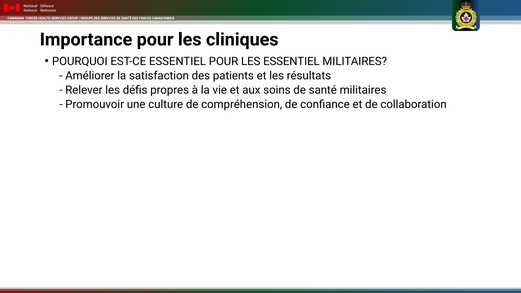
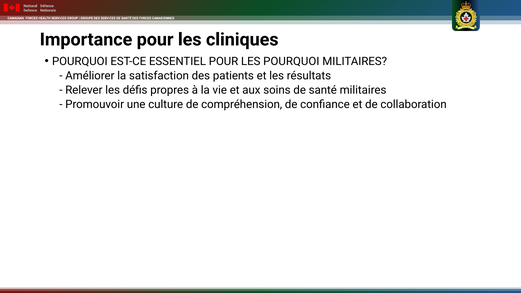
LES ESSENTIEL: ESSENTIEL -> POURQUOI
